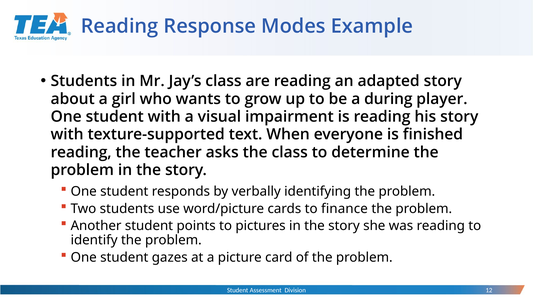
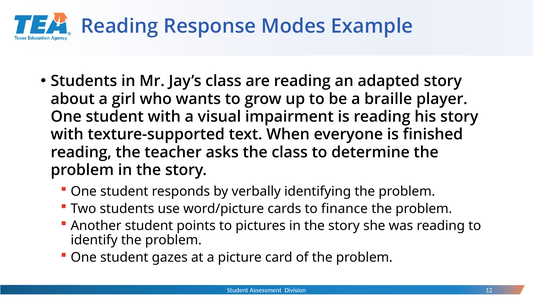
during: during -> braille
